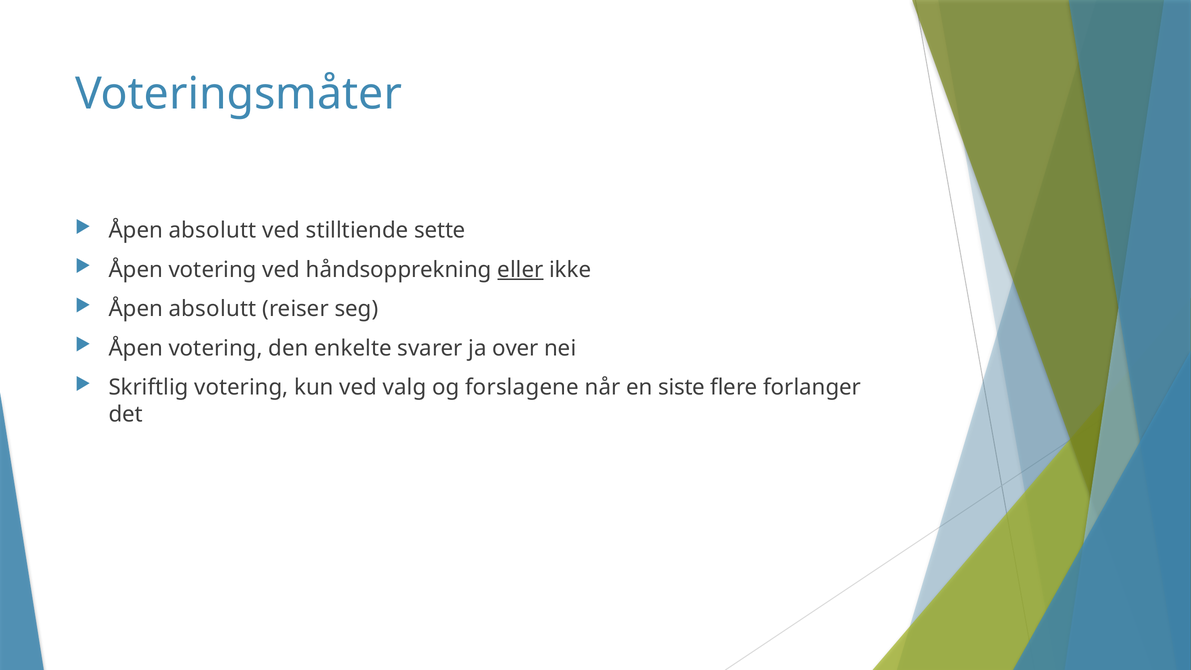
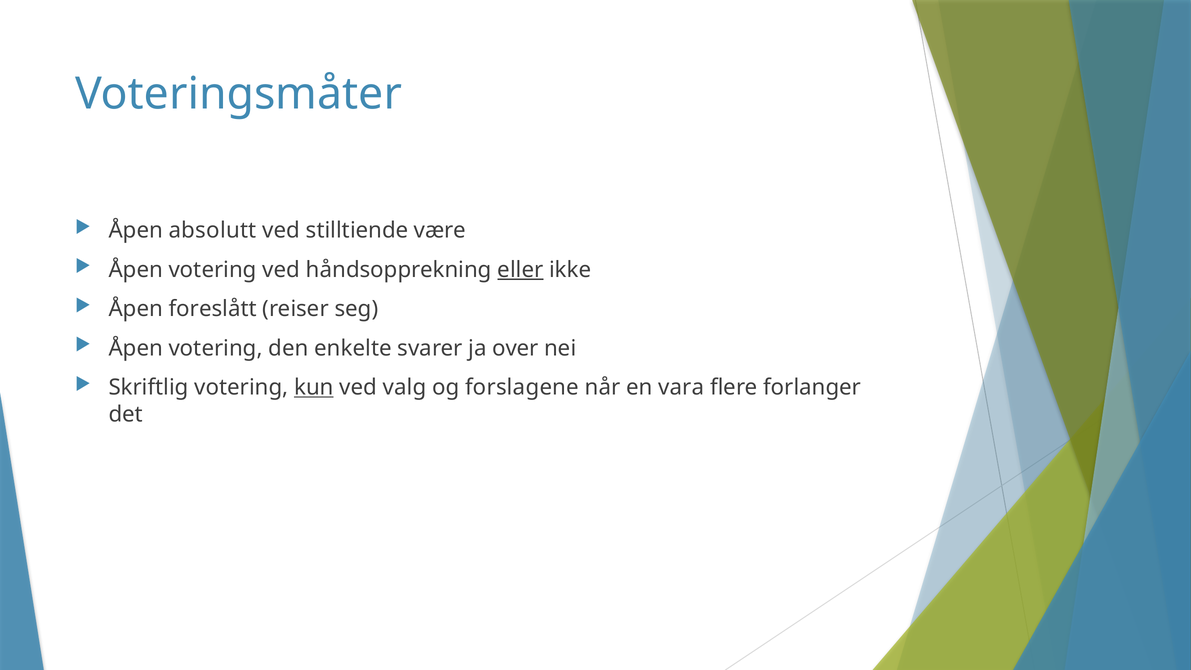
sette: sette -> være
absolutt at (213, 309): absolutt -> foreslått
kun underline: none -> present
siste: siste -> vara
